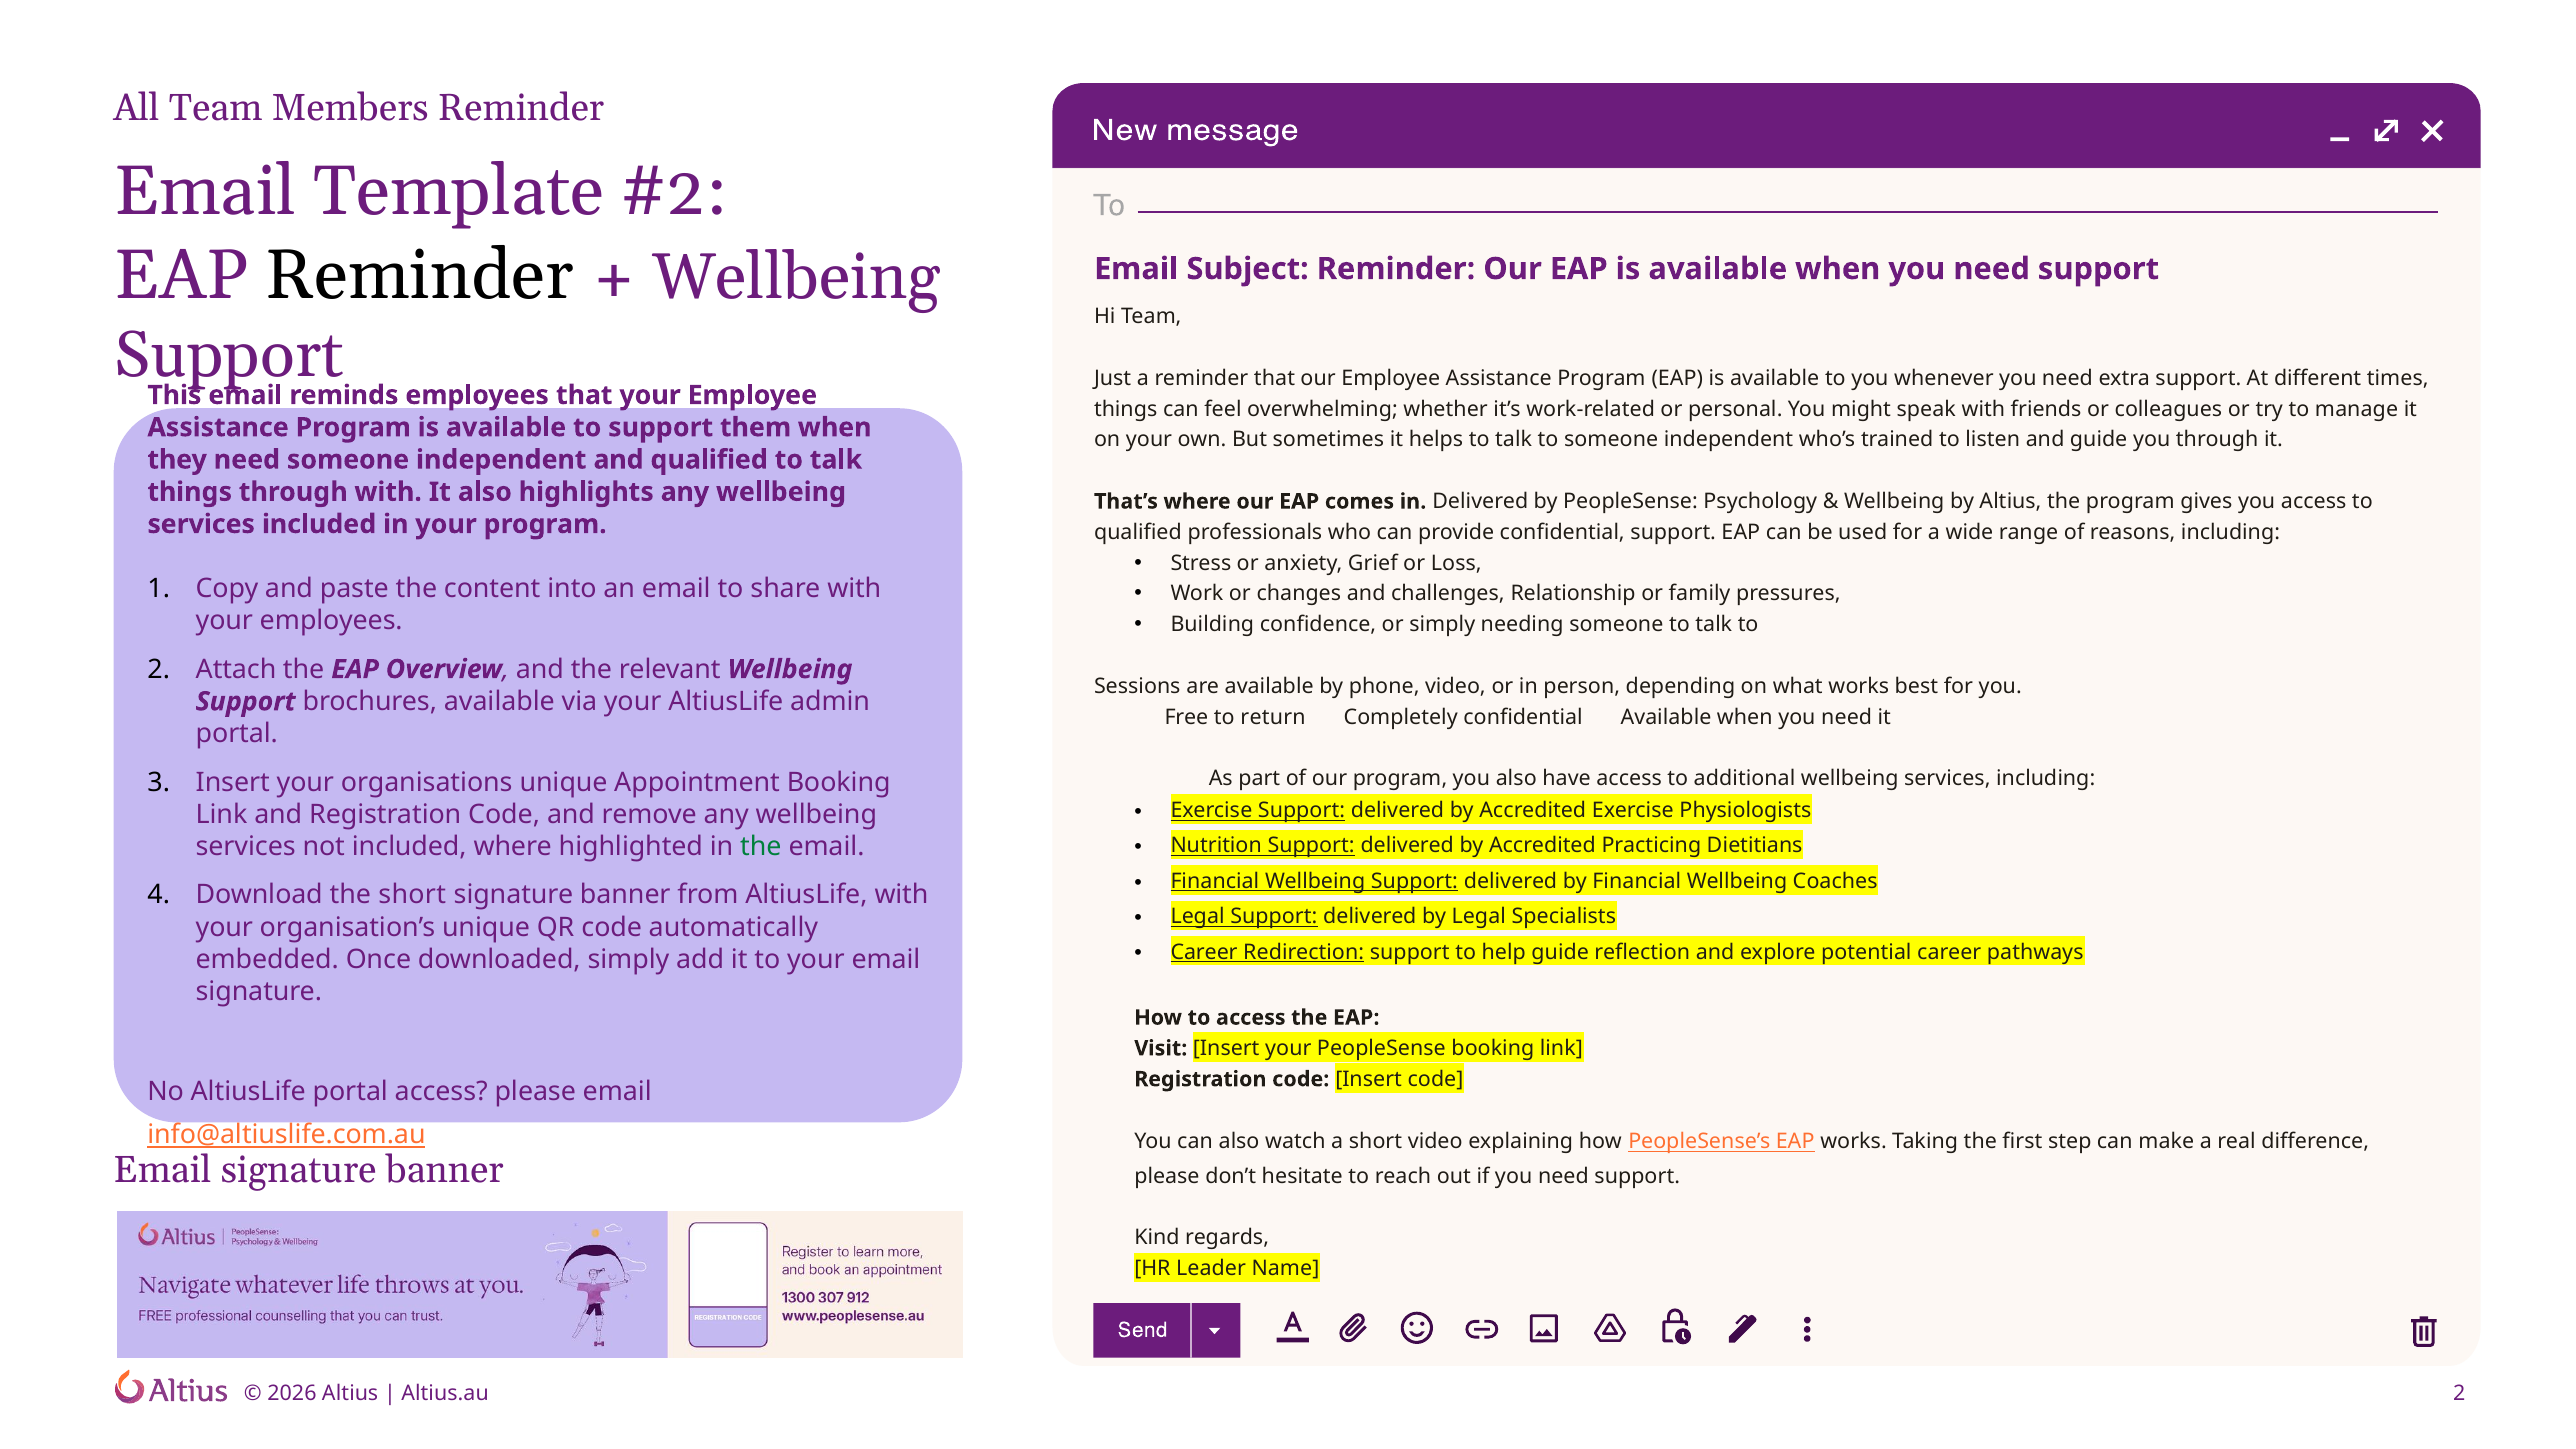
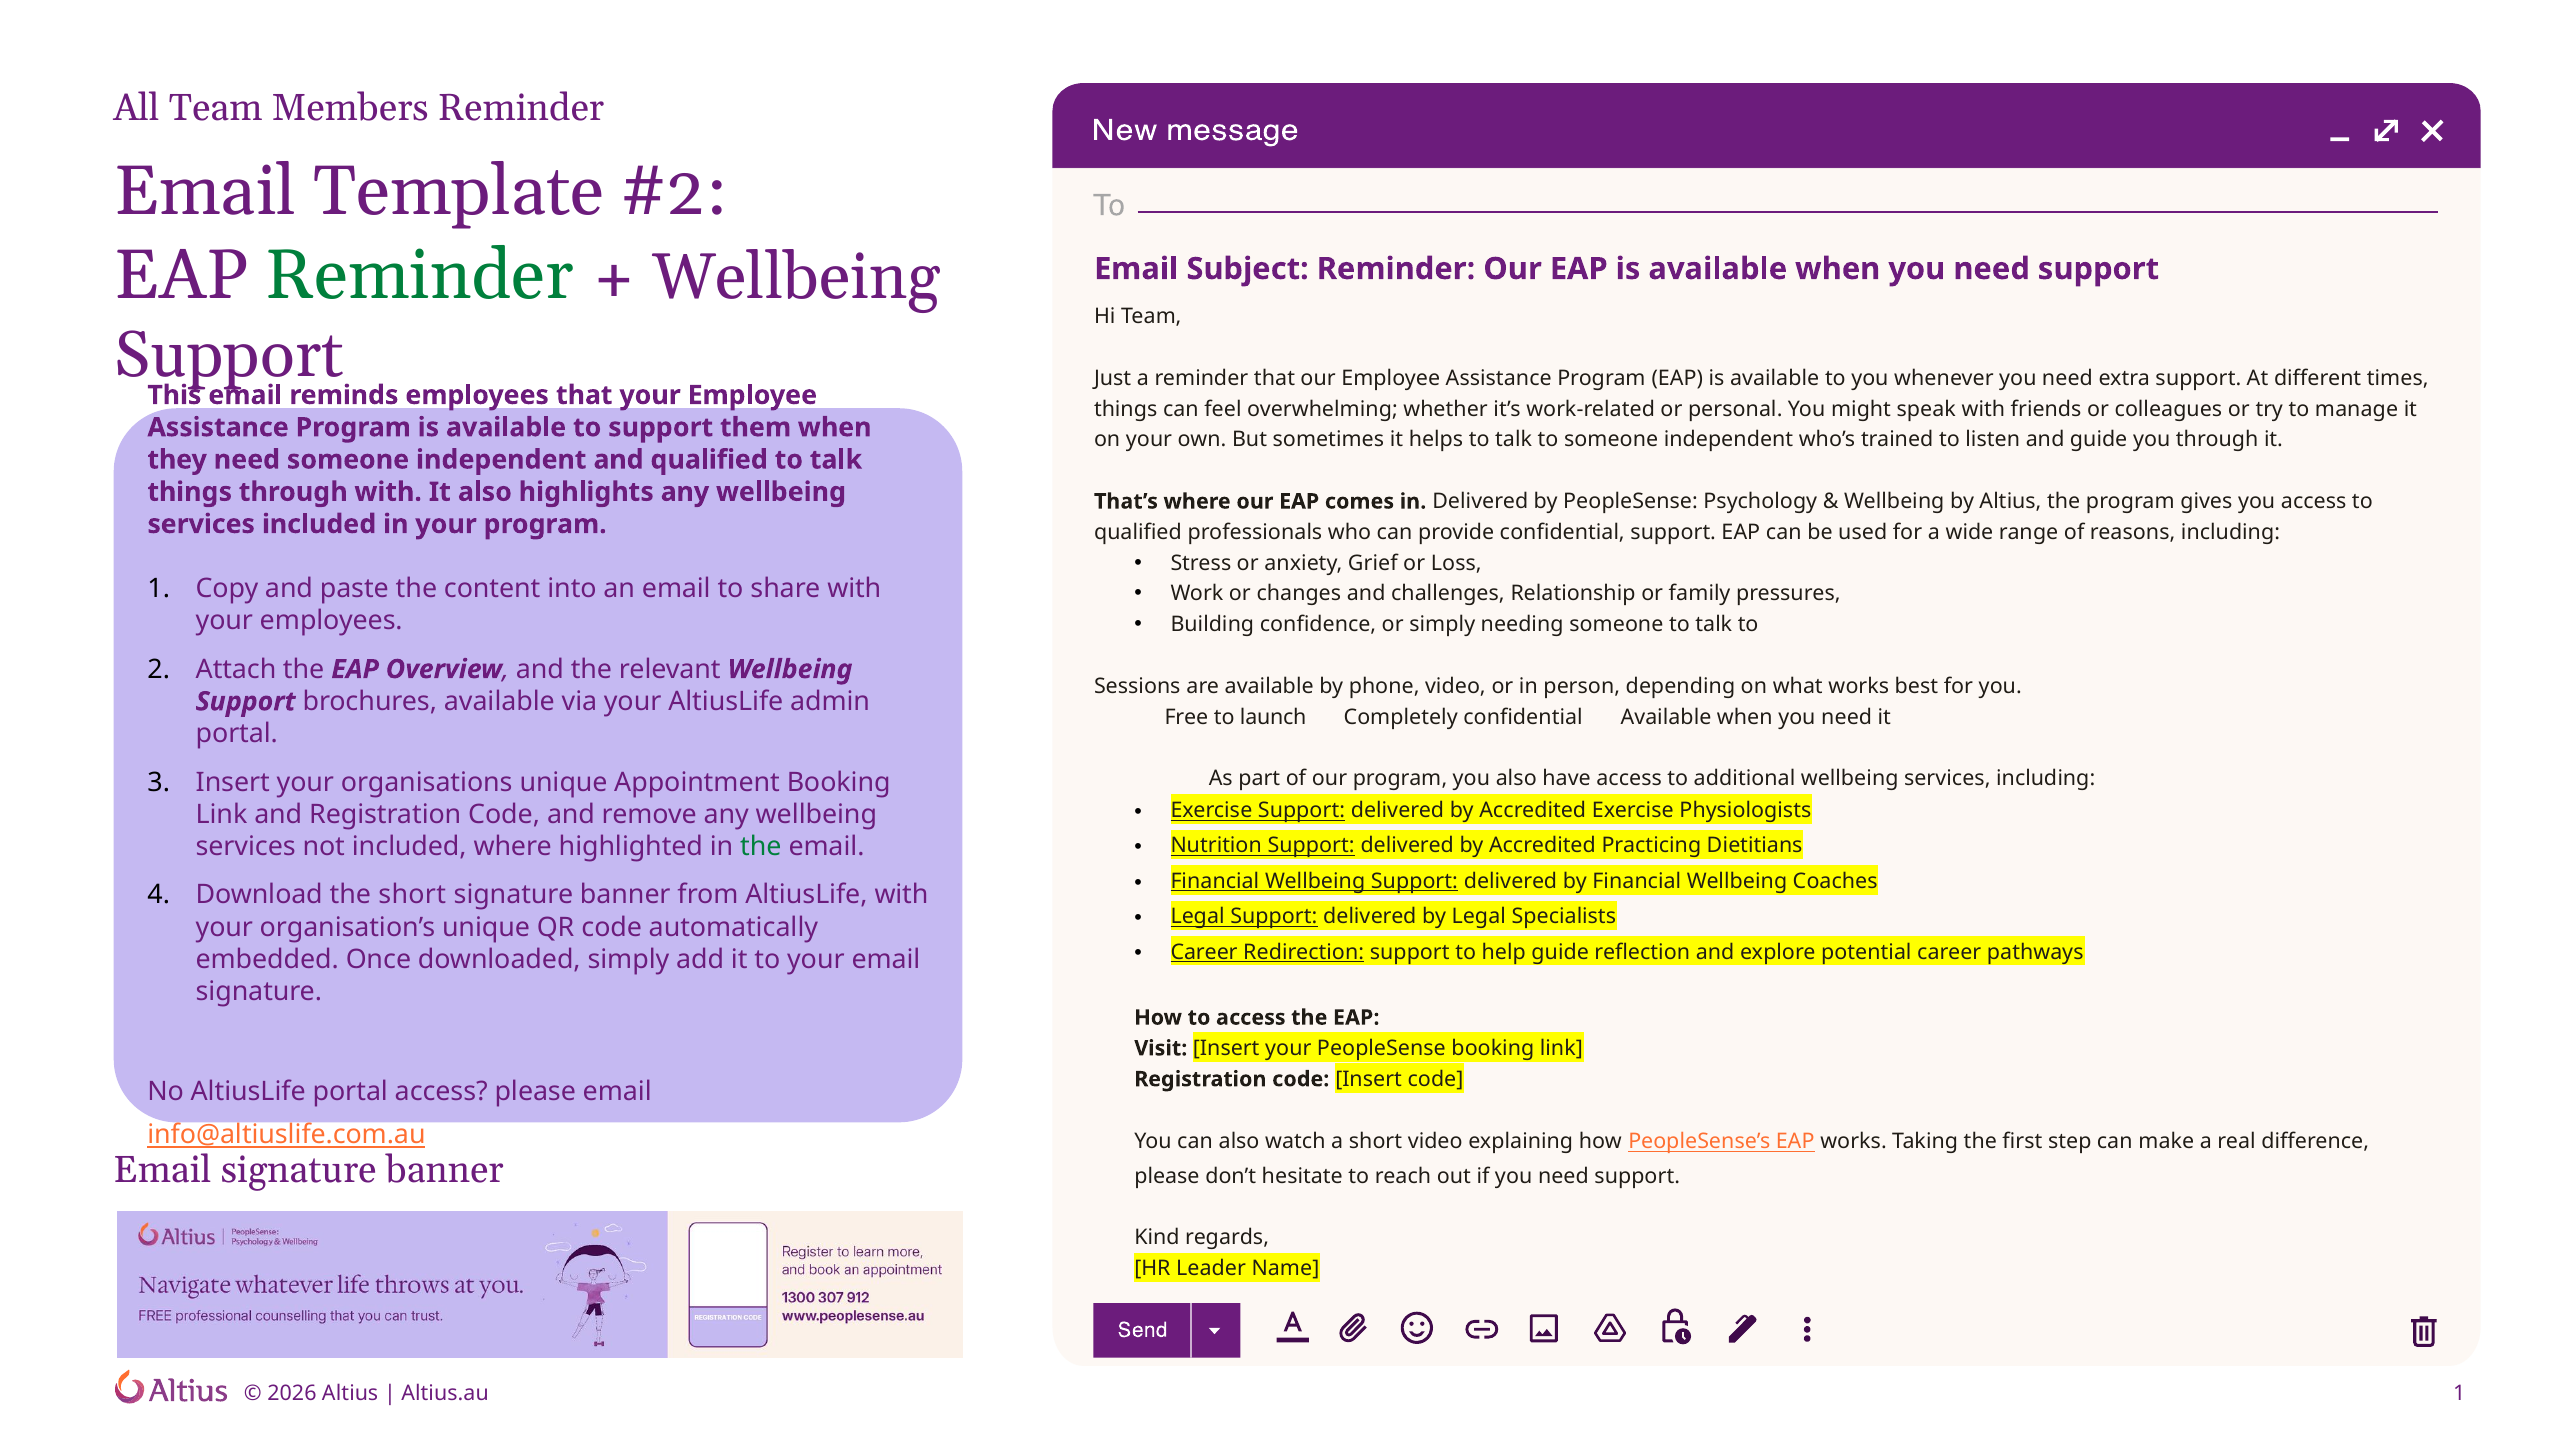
Reminder at (420, 275) colour: black -> green
return: return -> launch
2 at (2459, 1393): 2 -> 1
